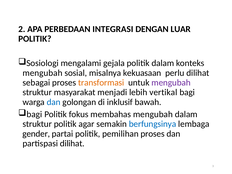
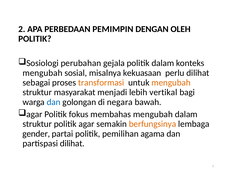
INTEGRASI: INTEGRASI -> PEMIMPIN
LUAR: LUAR -> OLEH
mengalami: mengalami -> perubahan
mengubah at (171, 83) colour: purple -> orange
inklusif: inklusif -> negara
bagi at (34, 114): bagi -> agar
berfungsinya colour: blue -> orange
pemilihan proses: proses -> agama
